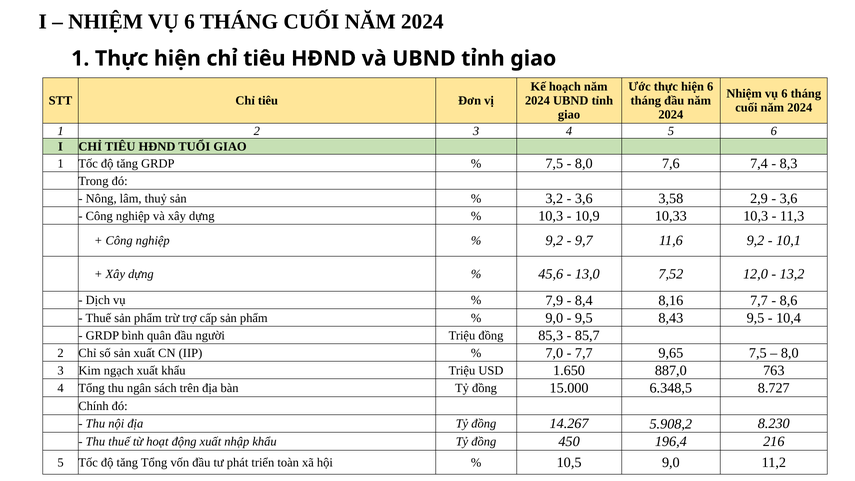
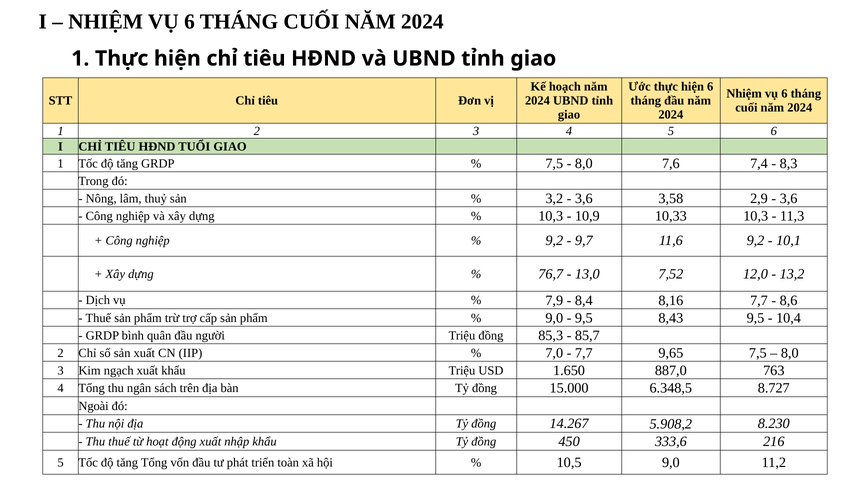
45,6: 45,6 -> 76,7
Chính: Chính -> Ngoài
196,4: 196,4 -> 333,6
